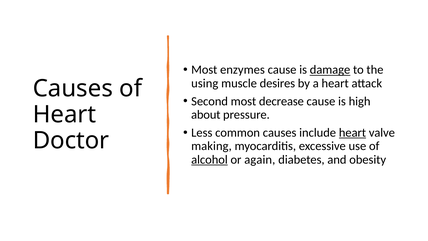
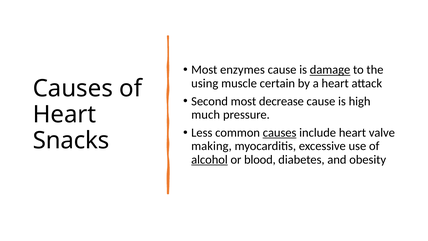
desires: desires -> certain
about: about -> much
causes at (280, 133) underline: none -> present
heart at (352, 133) underline: present -> none
Doctor: Doctor -> Snacks
again: again -> blood
